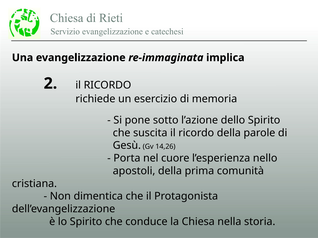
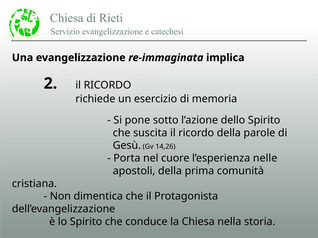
nello: nello -> nelle
